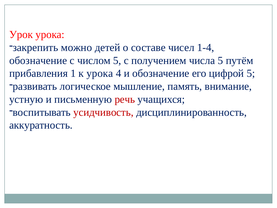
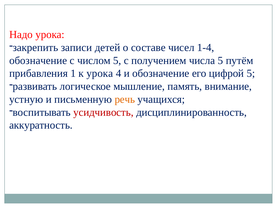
Урок: Урок -> Надо
можно: можно -> записи
речь colour: red -> orange
